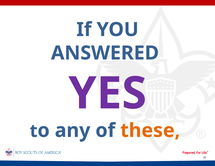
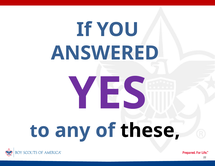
these colour: orange -> black
